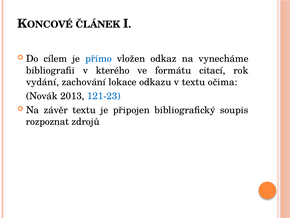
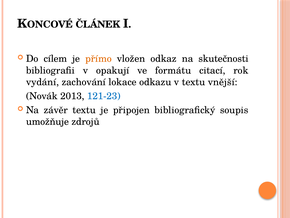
přímo colour: blue -> orange
vynecháme: vynecháme -> skutečnosti
kterého: kterého -> opakují
očima: očima -> vnější
rozpoznat: rozpoznat -> umožňuje
